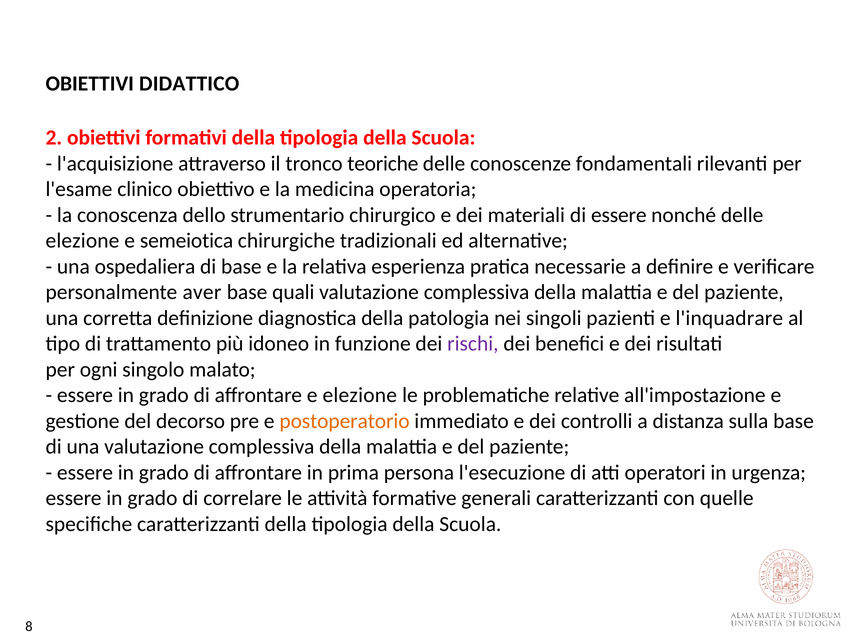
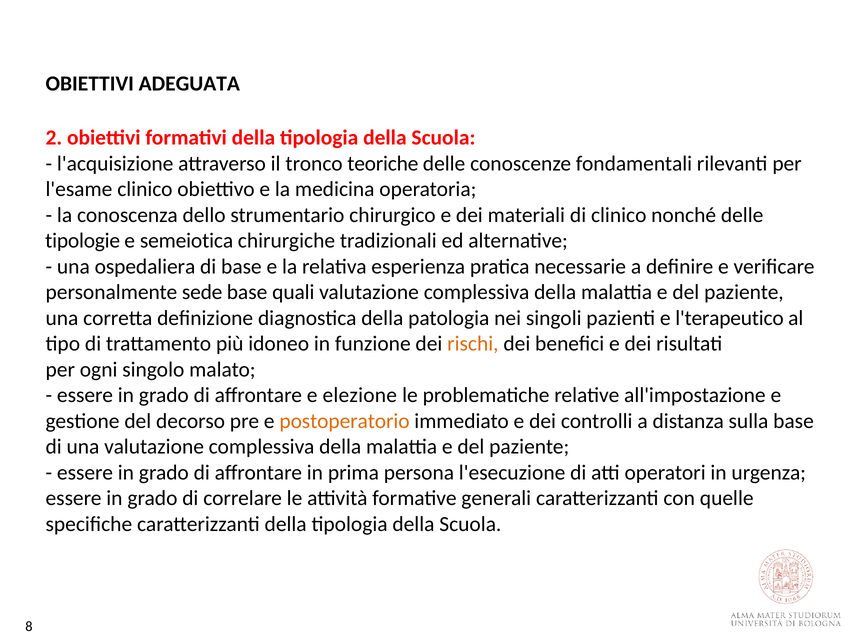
DIDATTICO: DIDATTICO -> ADEGUATA
di essere: essere -> clinico
elezione at (83, 241): elezione -> tipologie
aver: aver -> sede
l'inquadrare: l'inquadrare -> l'terapeutico
rischi colour: purple -> orange
